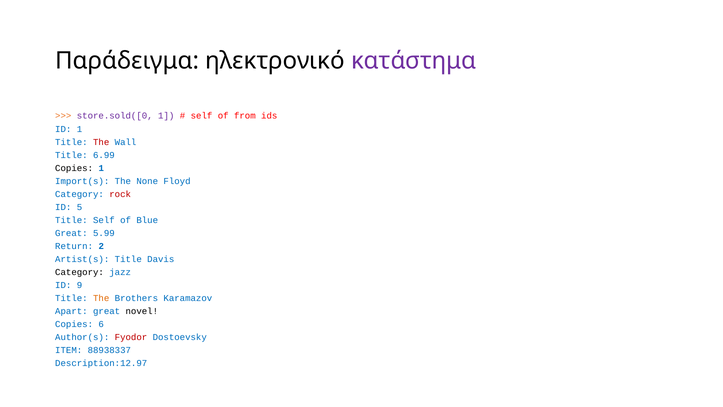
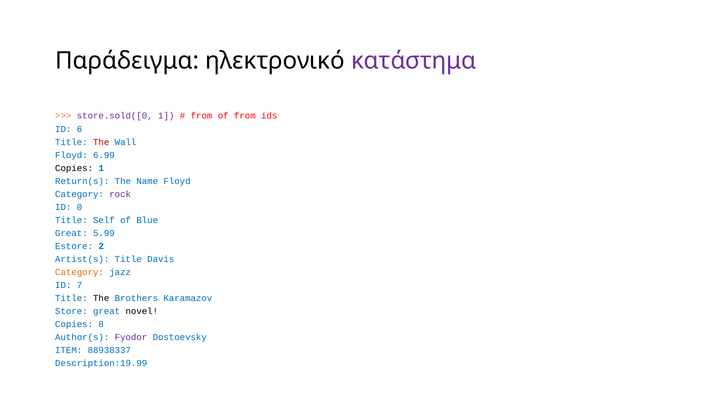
self at (202, 116): self -> from
ID 1: 1 -> 6
Title at (71, 155): Title -> Floyd
Import(s: Import(s -> Return(s
None: None -> Name
rock colour: red -> purple
5: 5 -> 0
Return: Return -> Estore
Category at (80, 272) colour: black -> orange
9: 9 -> 7
The at (101, 298) colour: orange -> black
Apart: Apart -> Store
6: 6 -> 8
Fyodor colour: red -> purple
Description:12.97: Description:12.97 -> Description:19.99
